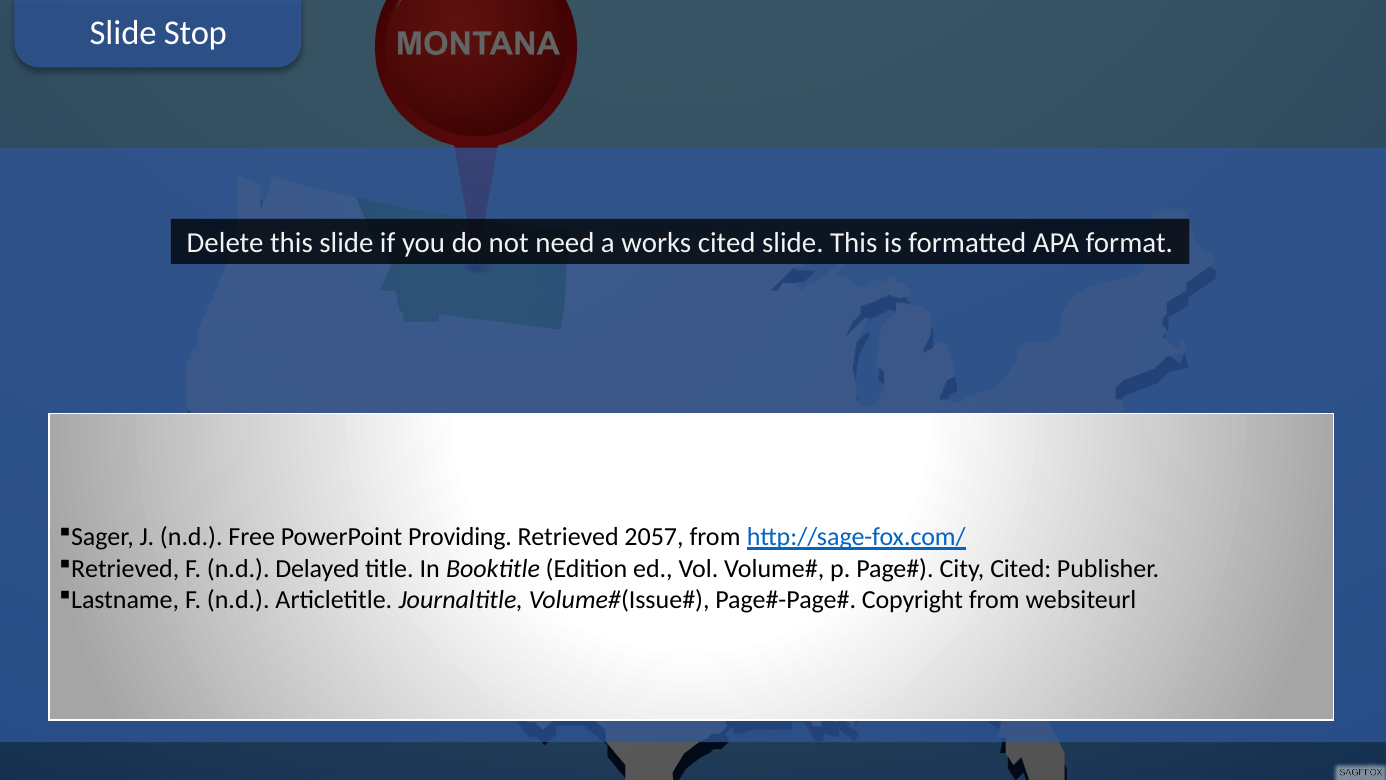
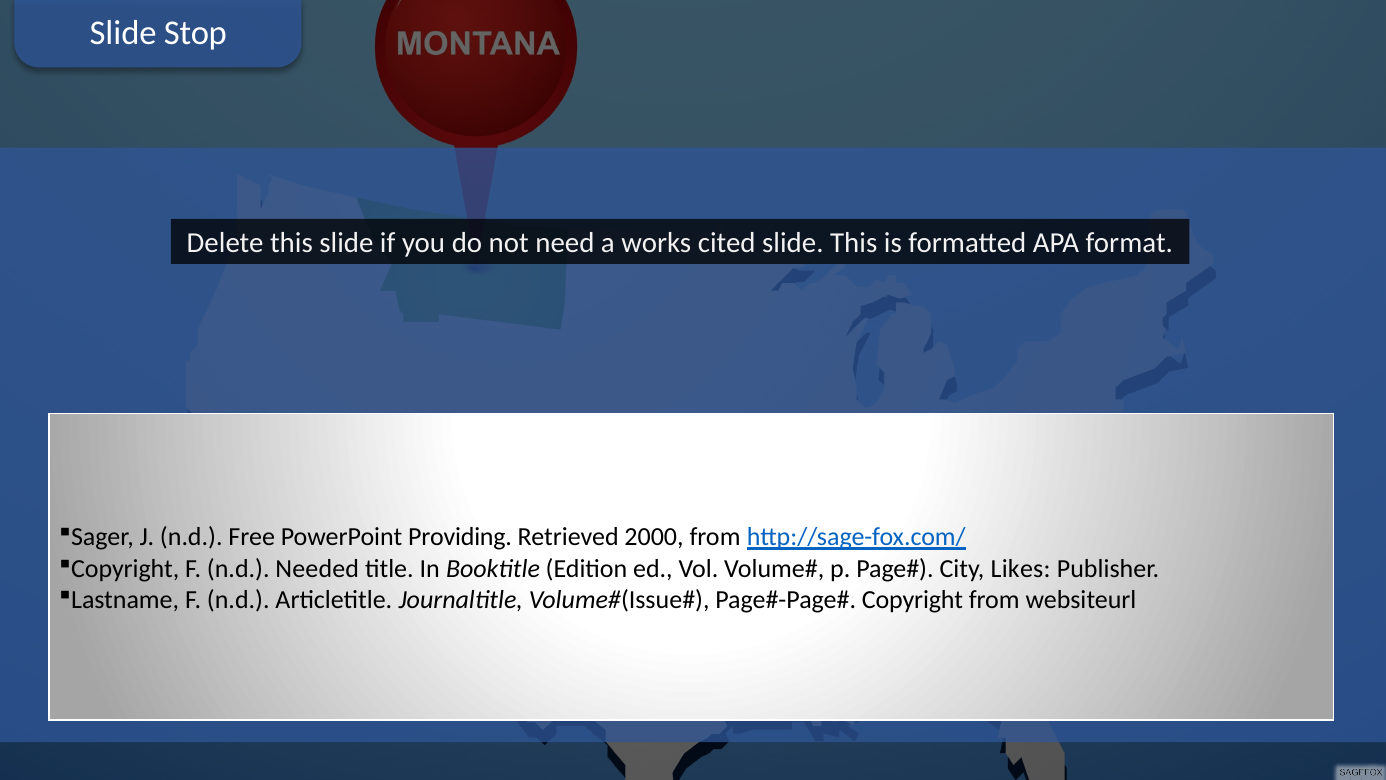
2057: 2057 -> 2000
Retrieved at (125, 569): Retrieved -> Copyright
Delayed: Delayed -> Needed
City Cited: Cited -> Likes
